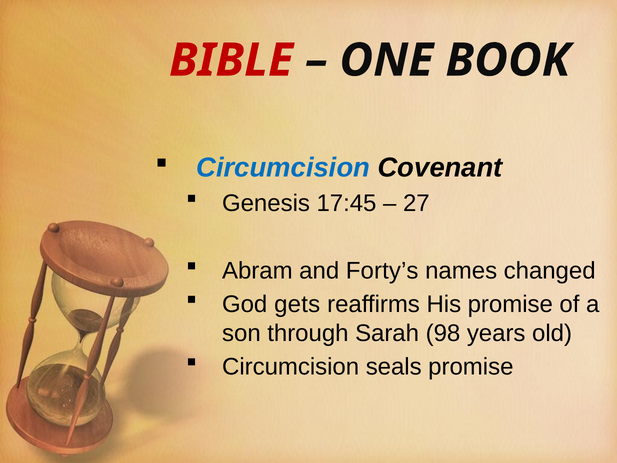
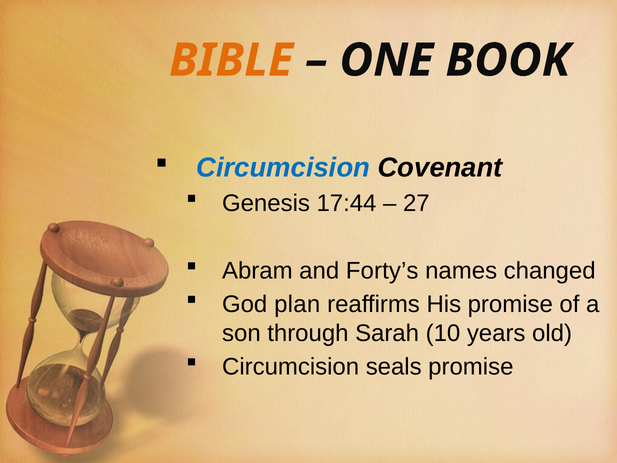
BIBLE colour: red -> orange
17:45: 17:45 -> 17:44
gets: gets -> plan
98: 98 -> 10
